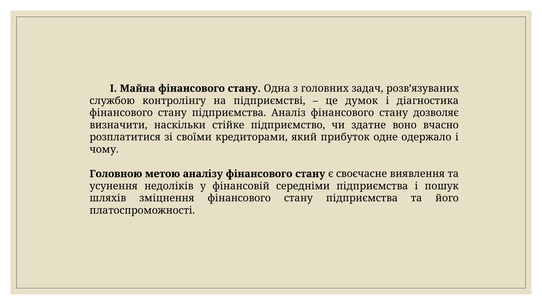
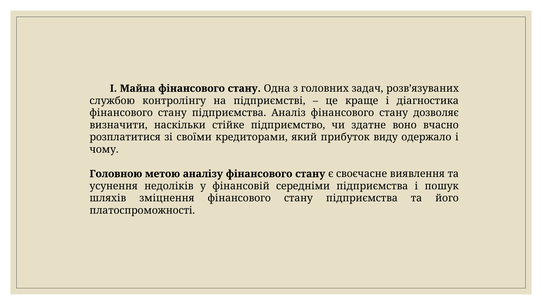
думок: думок -> краще
одне: одне -> виду
